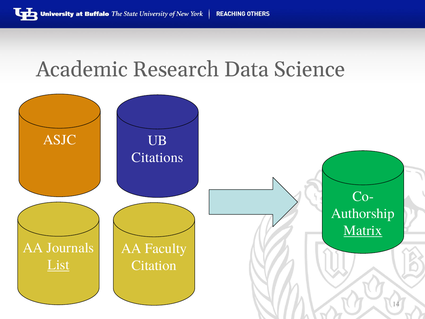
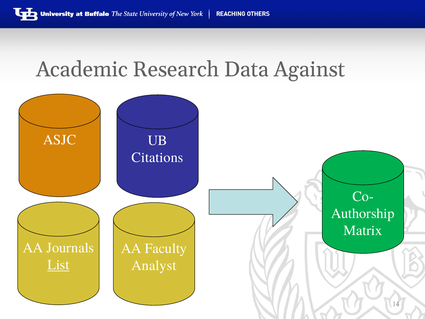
Science: Science -> Against
Matrix underline: present -> none
Citation: Citation -> Analyst
